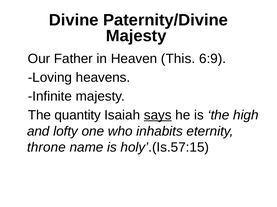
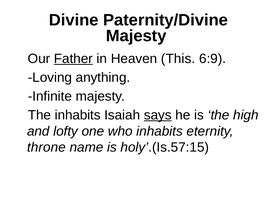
Father underline: none -> present
heavens: heavens -> anything
The quantity: quantity -> inhabits
